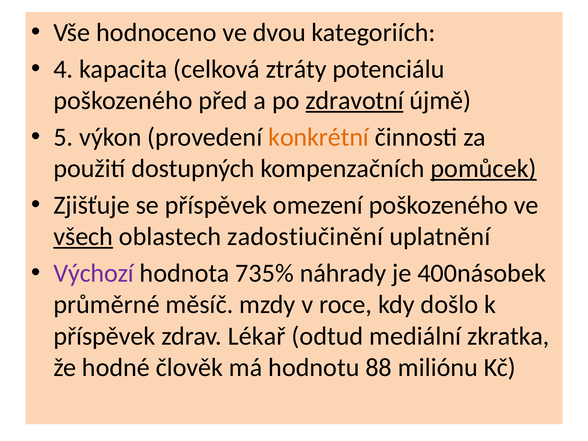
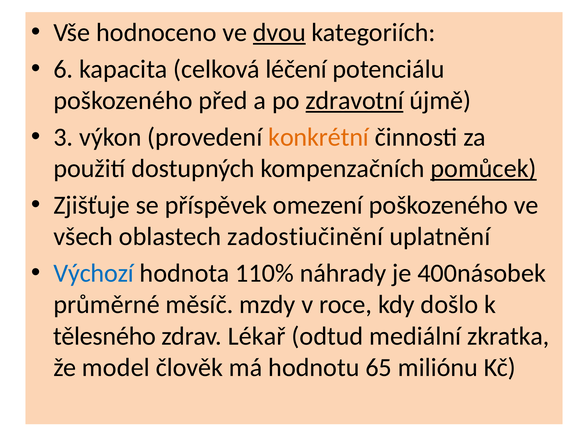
dvou underline: none -> present
4: 4 -> 6
ztráty: ztráty -> léčení
5: 5 -> 3
všech underline: present -> none
Výchozí colour: purple -> blue
735%: 735% -> 110%
příspěvek at (104, 336): příspěvek -> tělesného
hodné: hodné -> model
88: 88 -> 65
